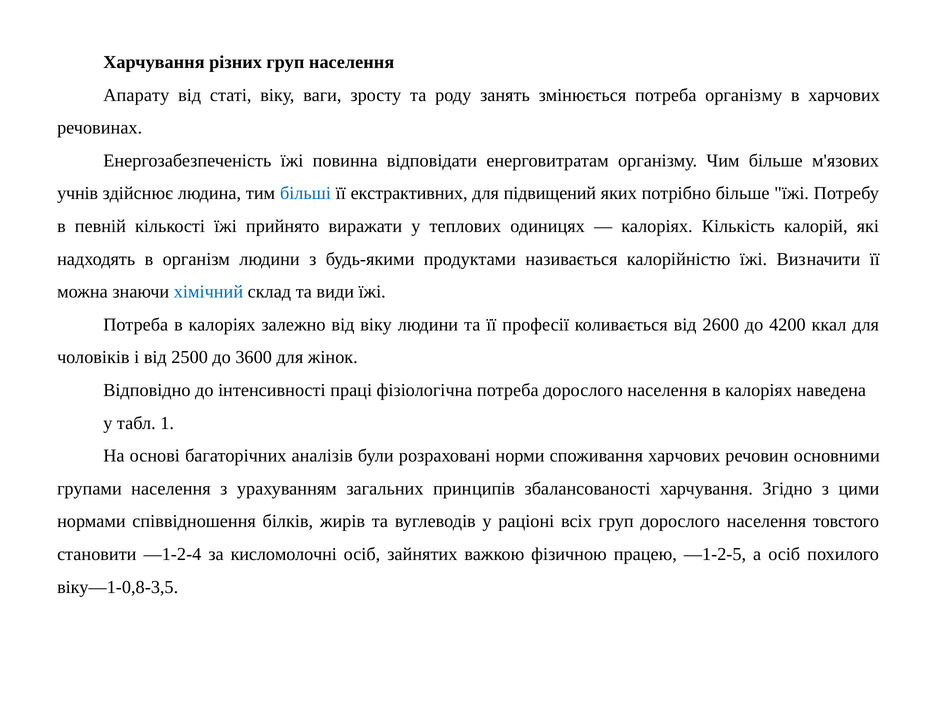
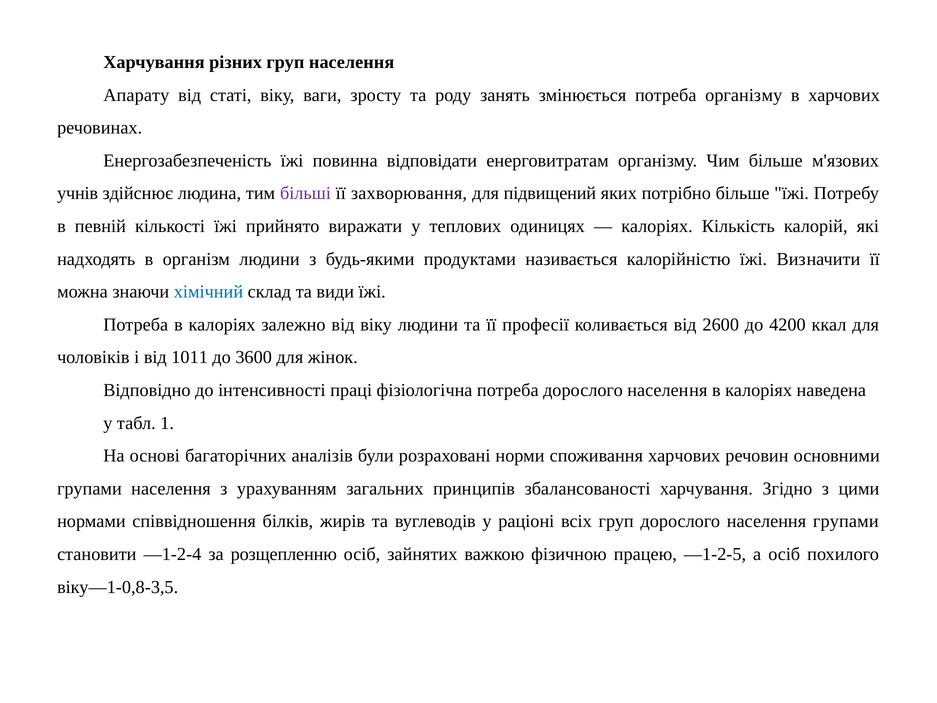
більші colour: blue -> purple
екстрактивних: екстрактивних -> захворювання
2500: 2500 -> 1011
населення товстого: товстого -> групами
кисломолочні: кисломолочні -> розщепленню
